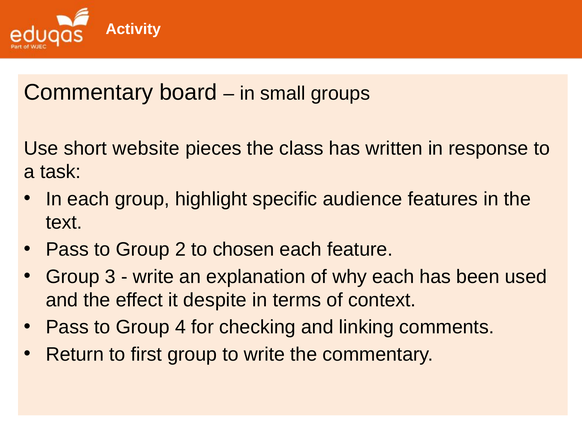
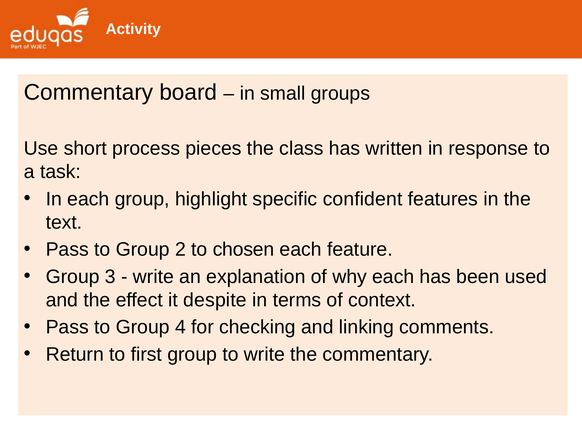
website: website -> process
audience: audience -> confident
